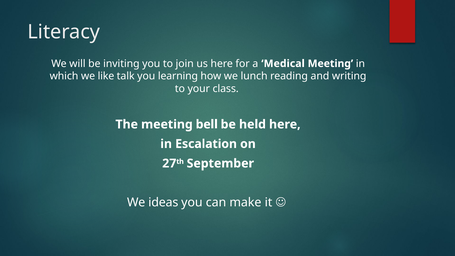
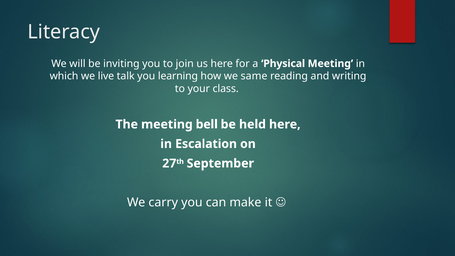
Medical: Medical -> Physical
like: like -> live
lunch: lunch -> same
ideas: ideas -> carry
